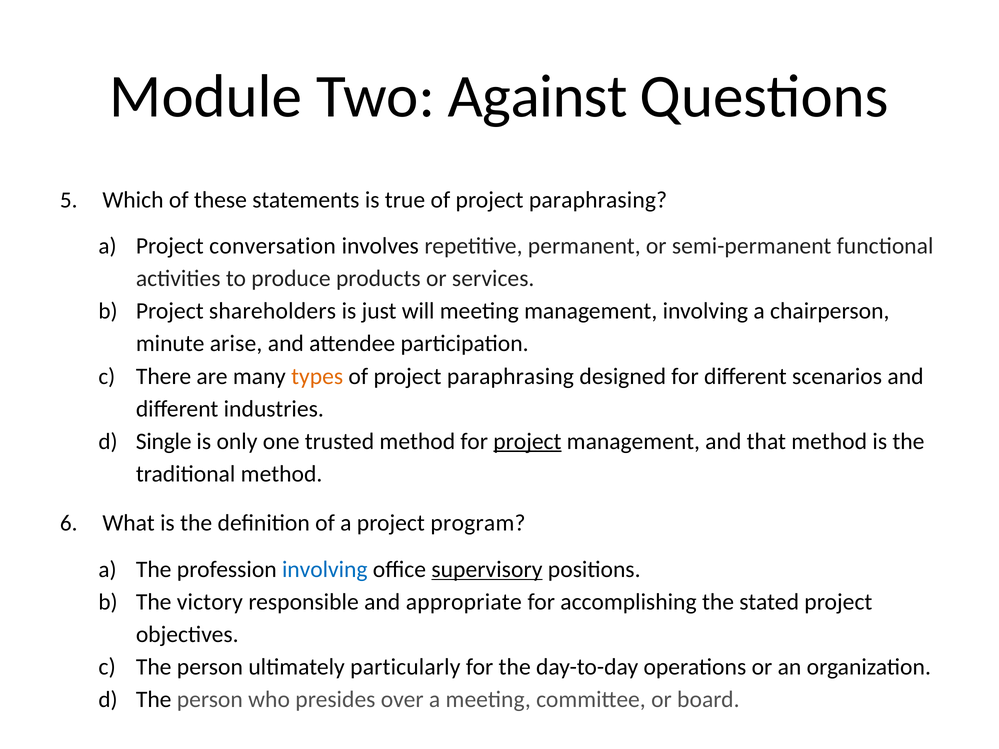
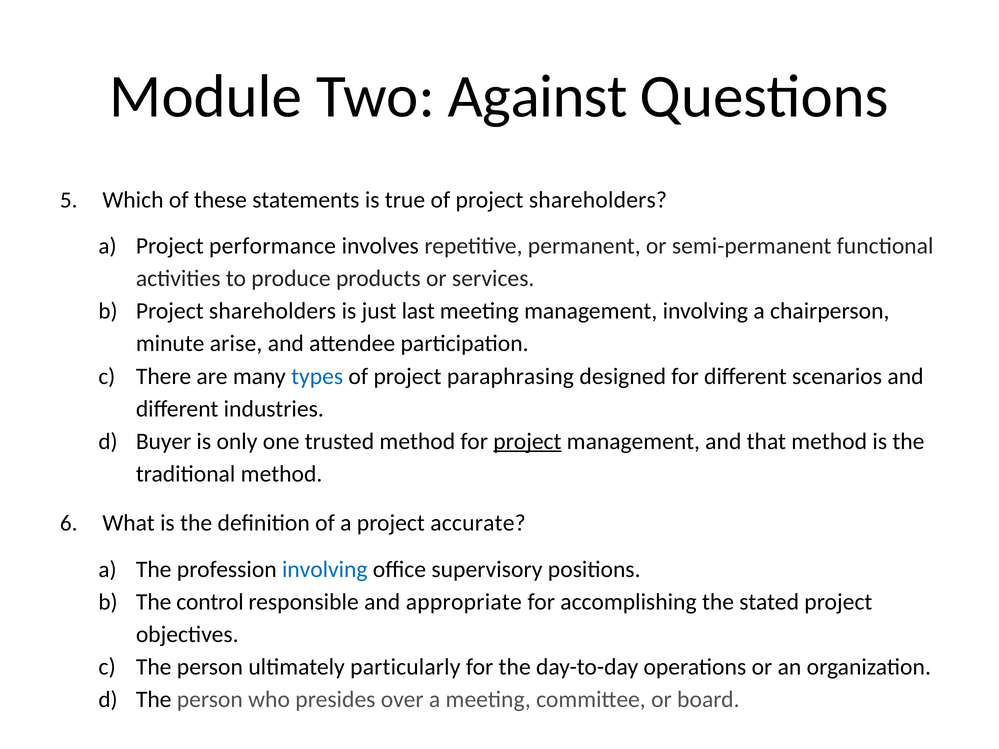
true of project paraphrasing: paraphrasing -> shareholders
conversation: conversation -> performance
will: will -> last
types colour: orange -> blue
Single: Single -> Buyer
program: program -> accurate
supervisory underline: present -> none
victory: victory -> control
